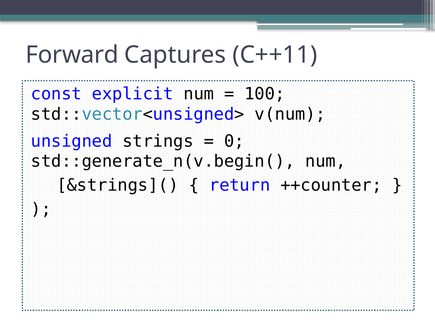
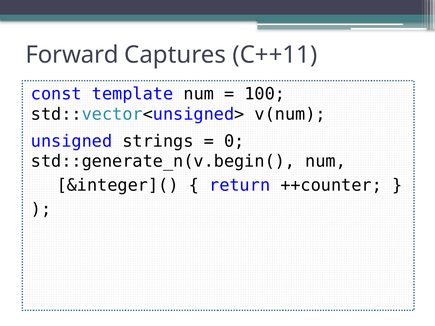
explicit: explicit -> template
&strings](: &strings]( -> &integer](
